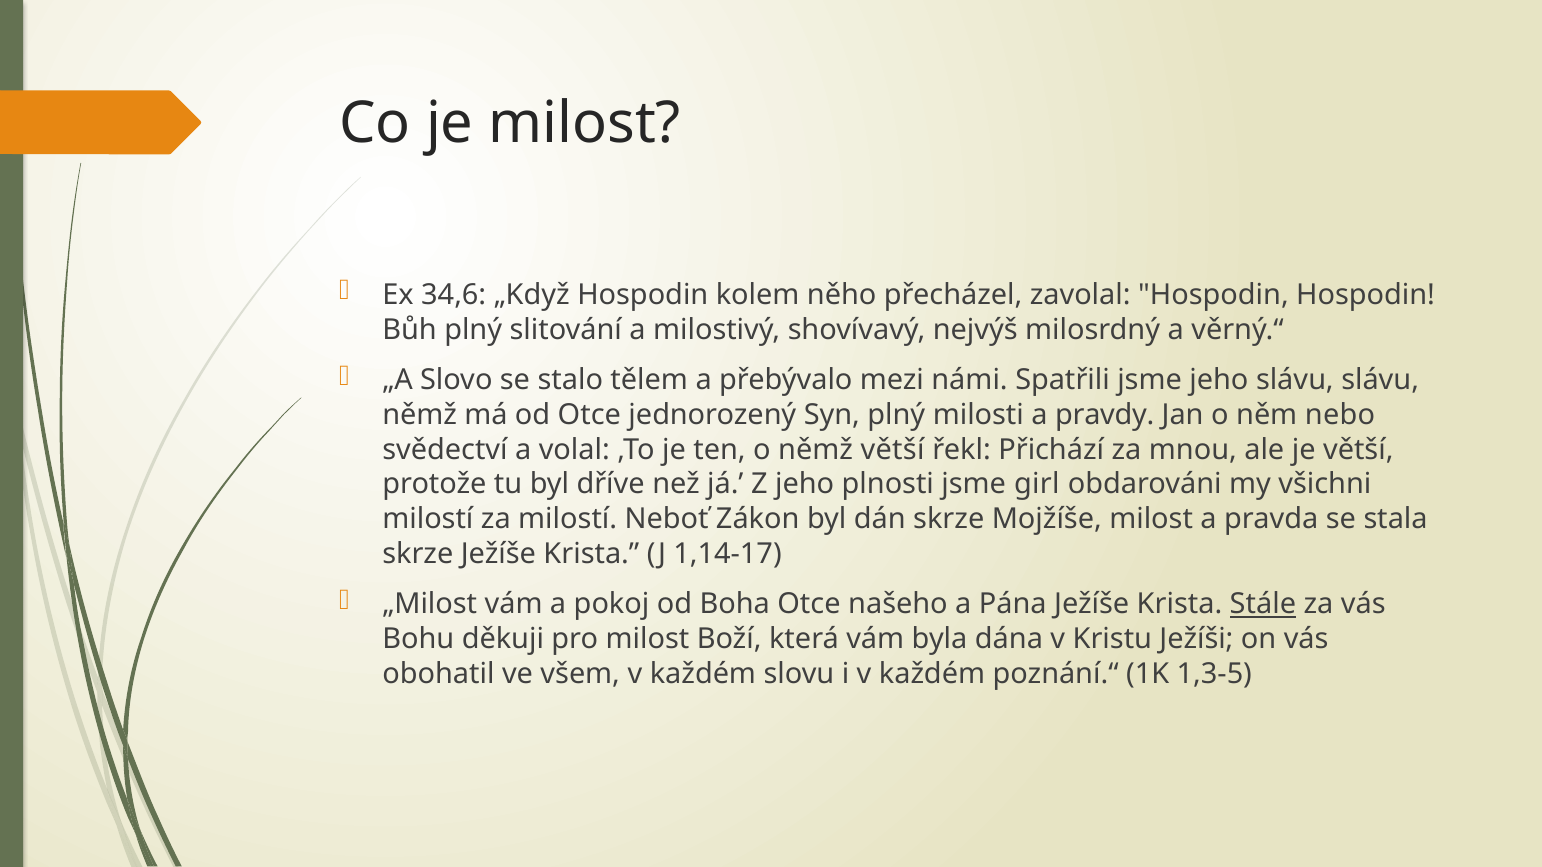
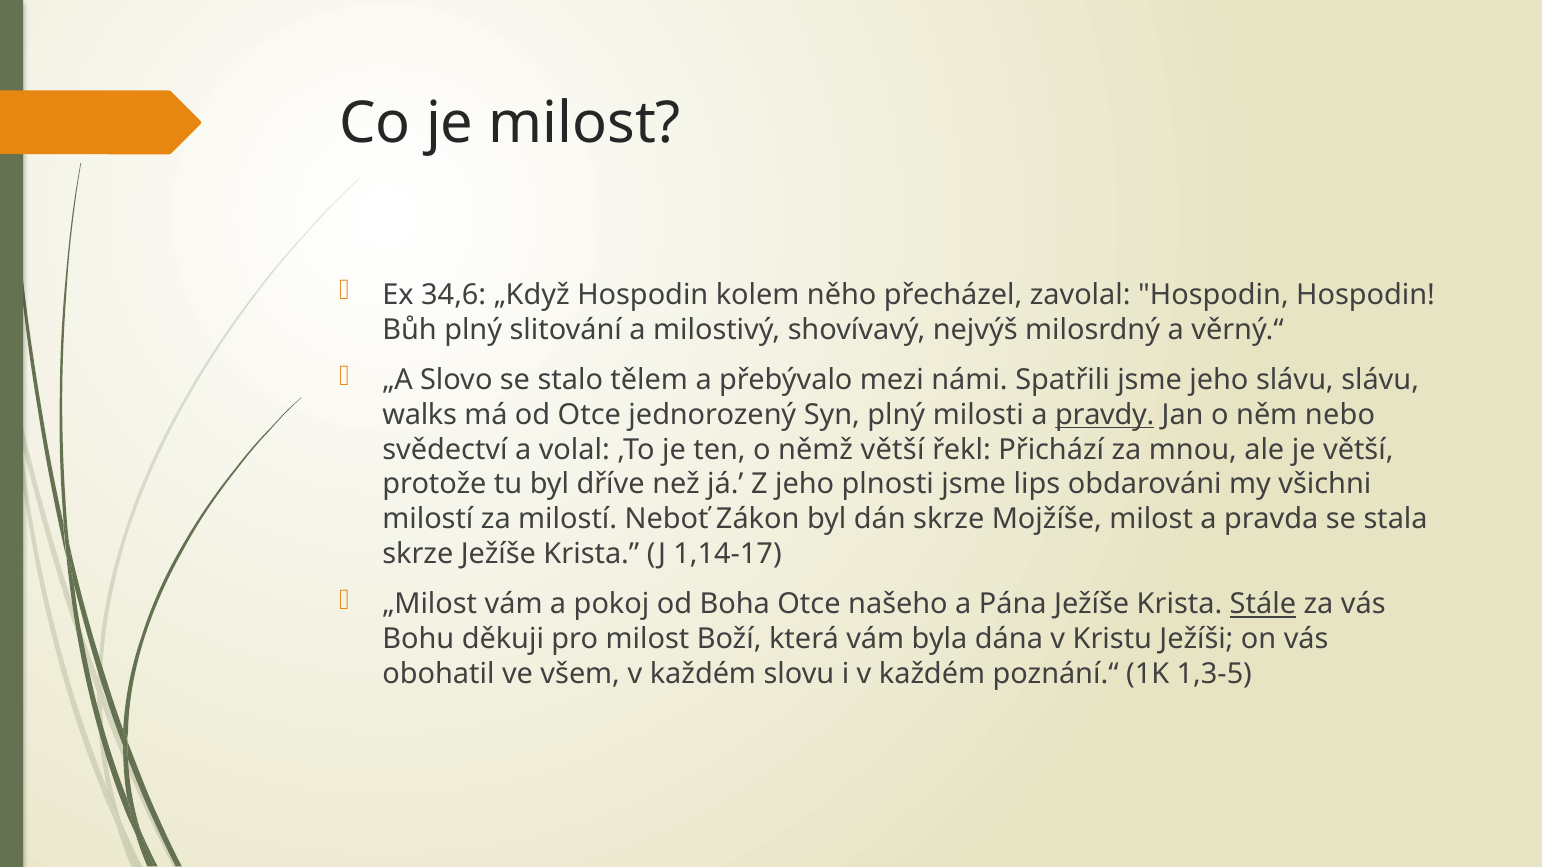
němž at (420, 415): němž -> walks
pravdy underline: none -> present
girl: girl -> lips
